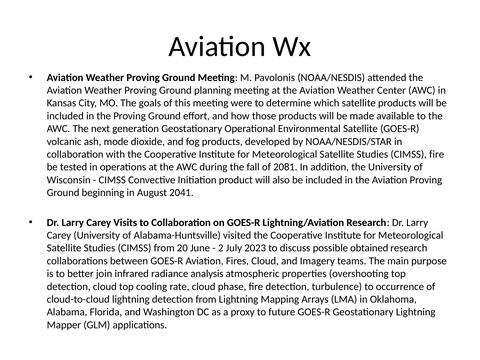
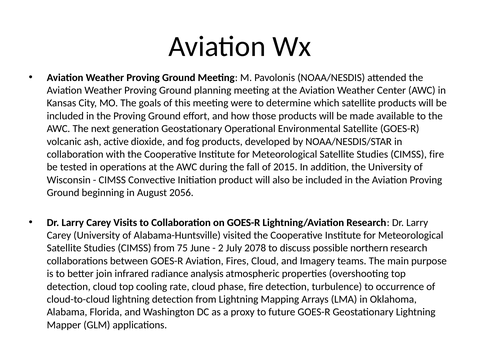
mode: mode -> active
2081: 2081 -> 2015
2041: 2041 -> 2056
20: 20 -> 75
2023: 2023 -> 2078
obtained: obtained -> northern
